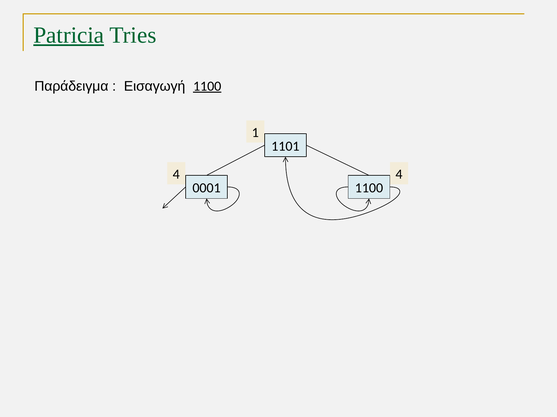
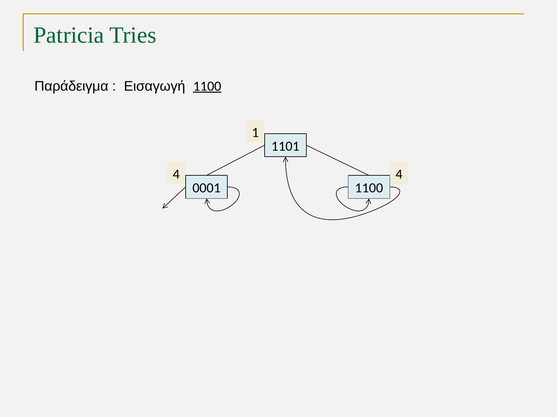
Patricia underline: present -> none
